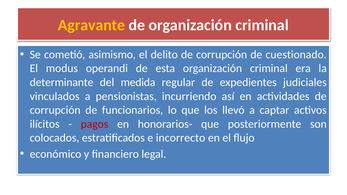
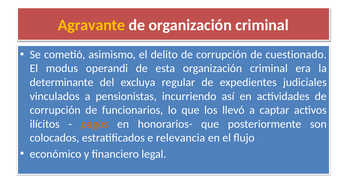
medida: medida -> excluya
pagos colour: red -> orange
incorrecto: incorrecto -> relevancia
